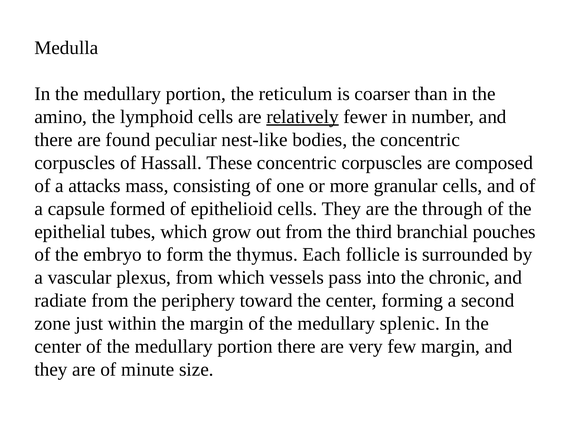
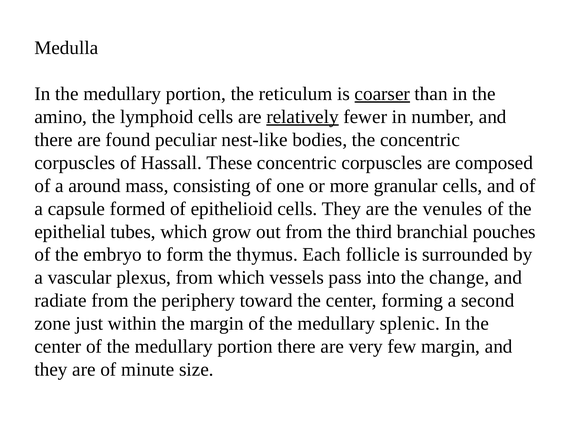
coarser underline: none -> present
attacks: attacks -> around
through: through -> venules
chronic: chronic -> change
